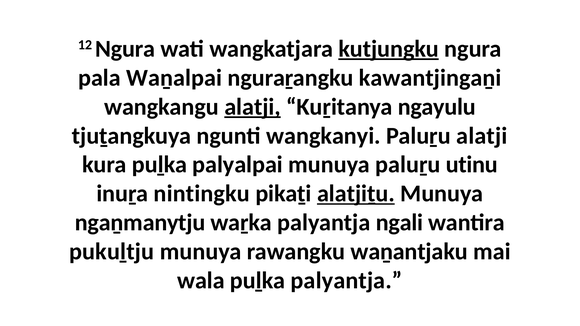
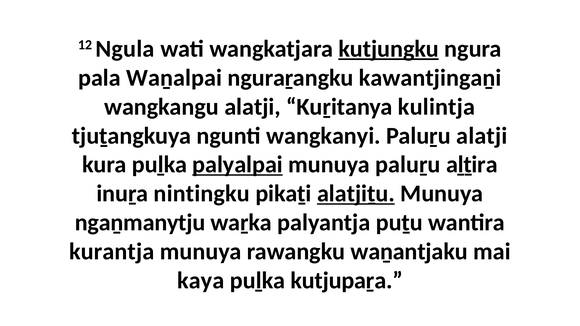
12 Ngura: Ngura -> Ngula
alatji at (252, 107) underline: present -> none
ngayulu: ngayulu -> kulintja
palyalpai underline: none -> present
utinu: utinu -> aḻṯira
ngali: ngali -> puṯu
pukuḻtju: pukuḻtju -> kurantja
wala: wala -> kaya
puḻka palyantja: palyantja -> kutjupaṟa
